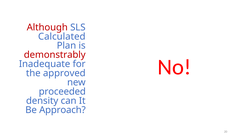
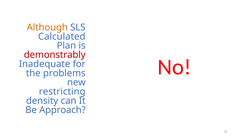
Although colour: red -> orange
approved: approved -> problems
proceeded: proceeded -> restricting
